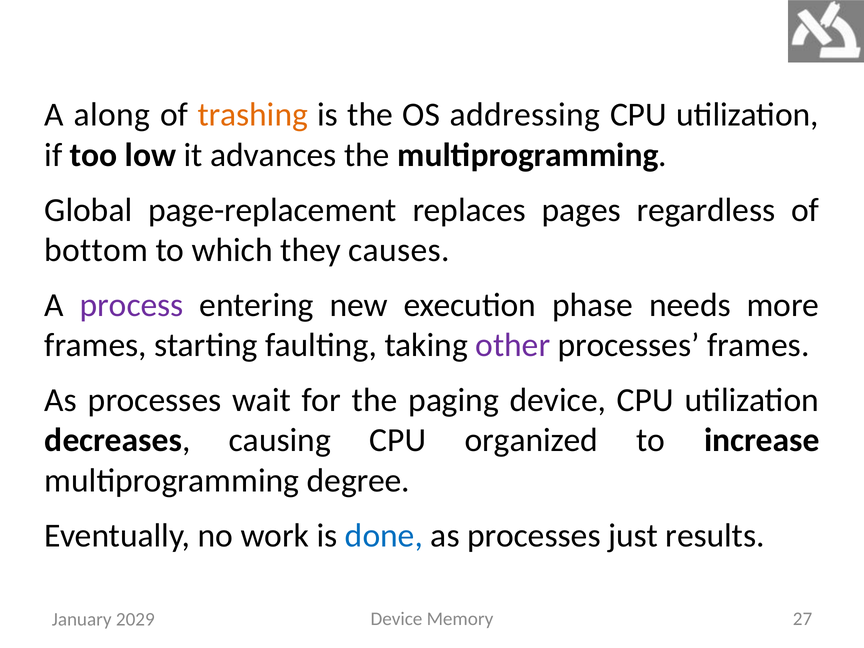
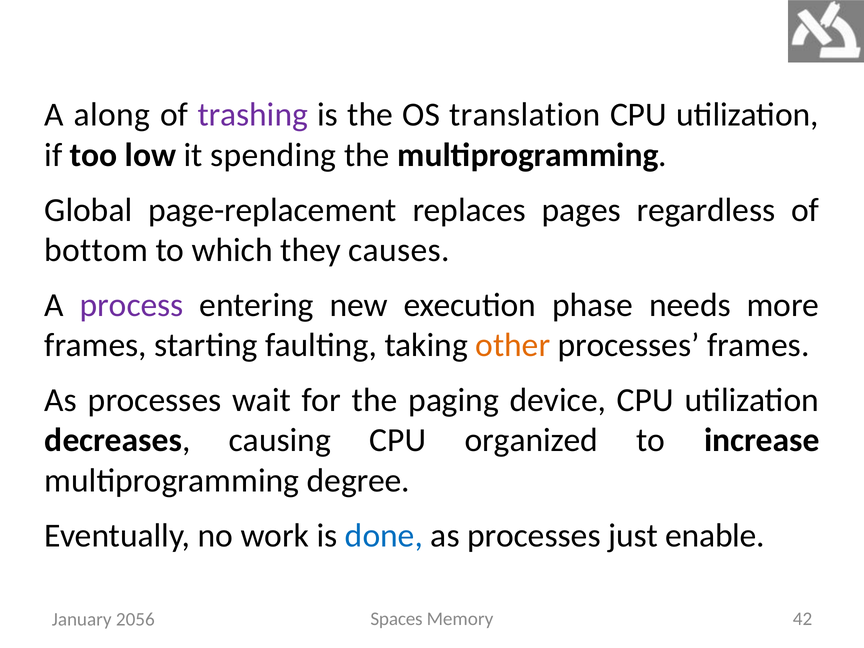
trashing colour: orange -> purple
addressing: addressing -> translation
advances: advances -> spending
other colour: purple -> orange
results: results -> enable
Device at (396, 619): Device -> Spaces
27: 27 -> 42
2029: 2029 -> 2056
